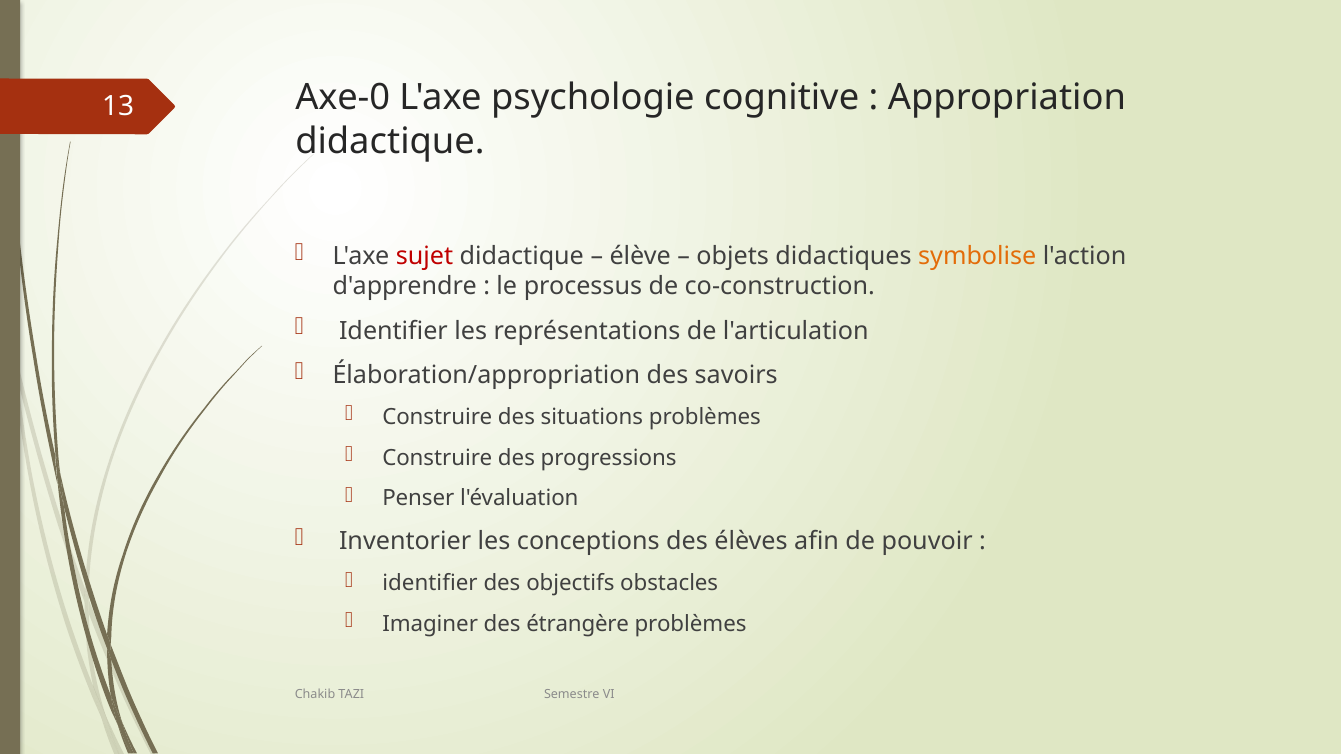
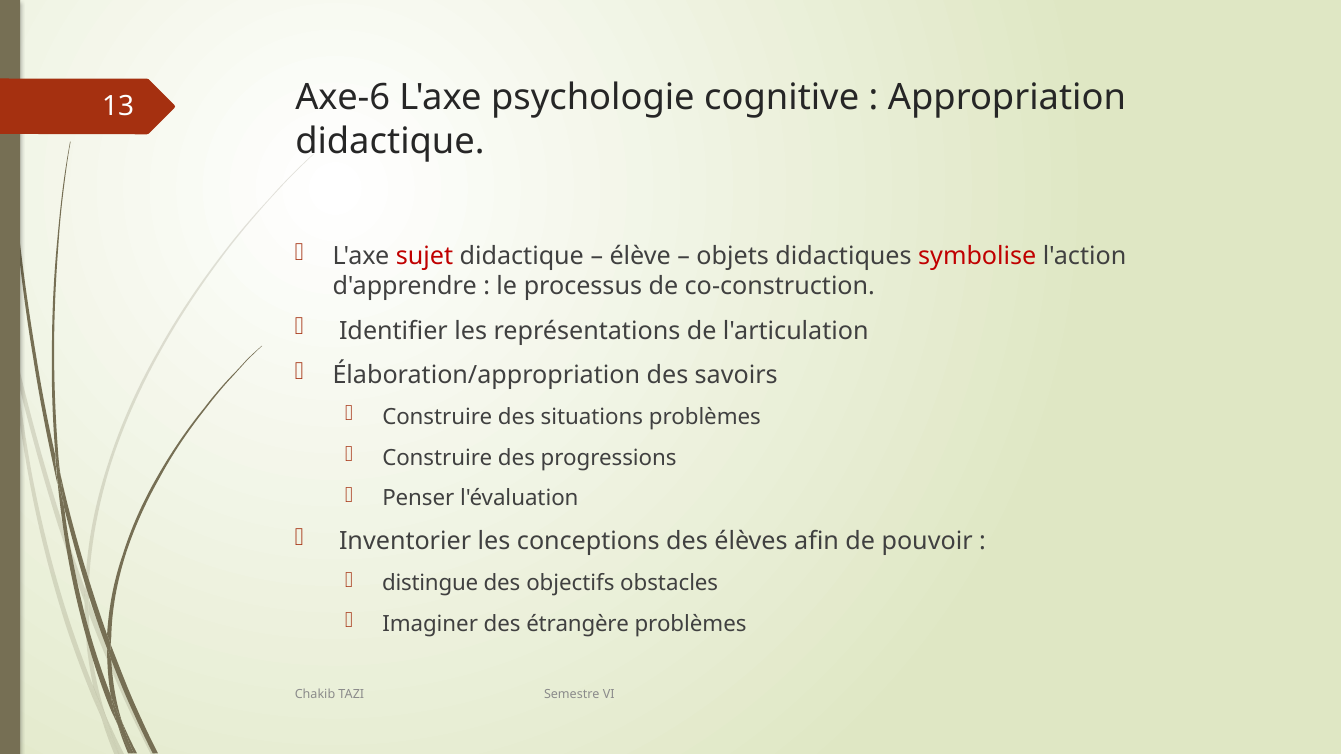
Axe-0: Axe-0 -> Axe-6
symbolise colour: orange -> red
identifier at (430, 584): identifier -> distingue
